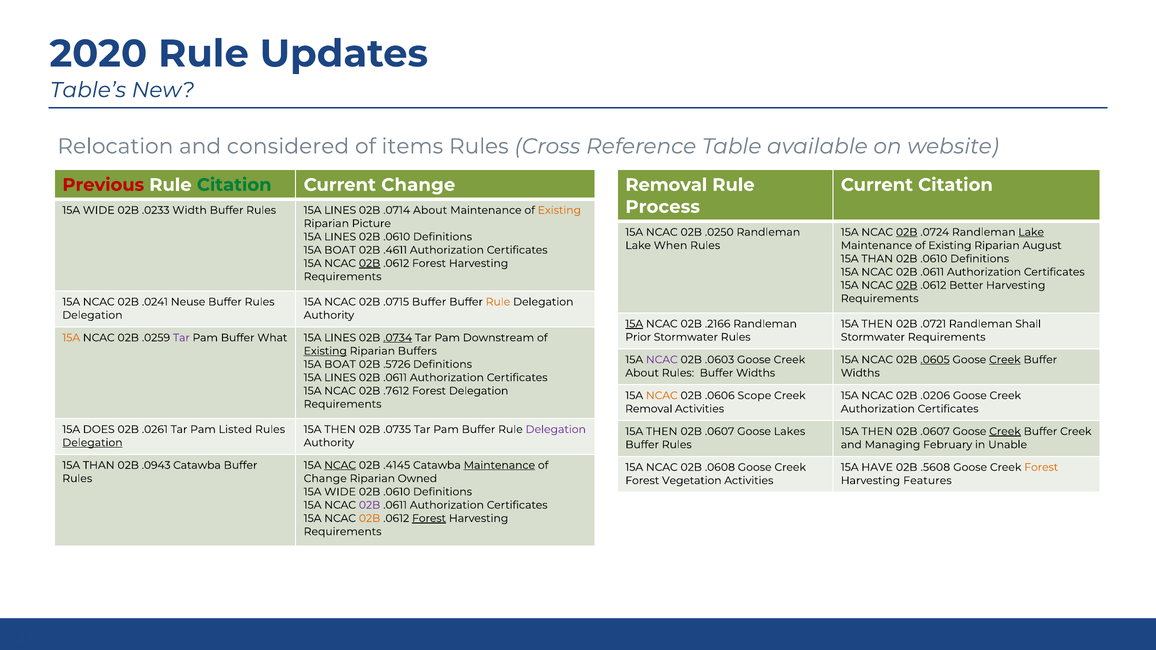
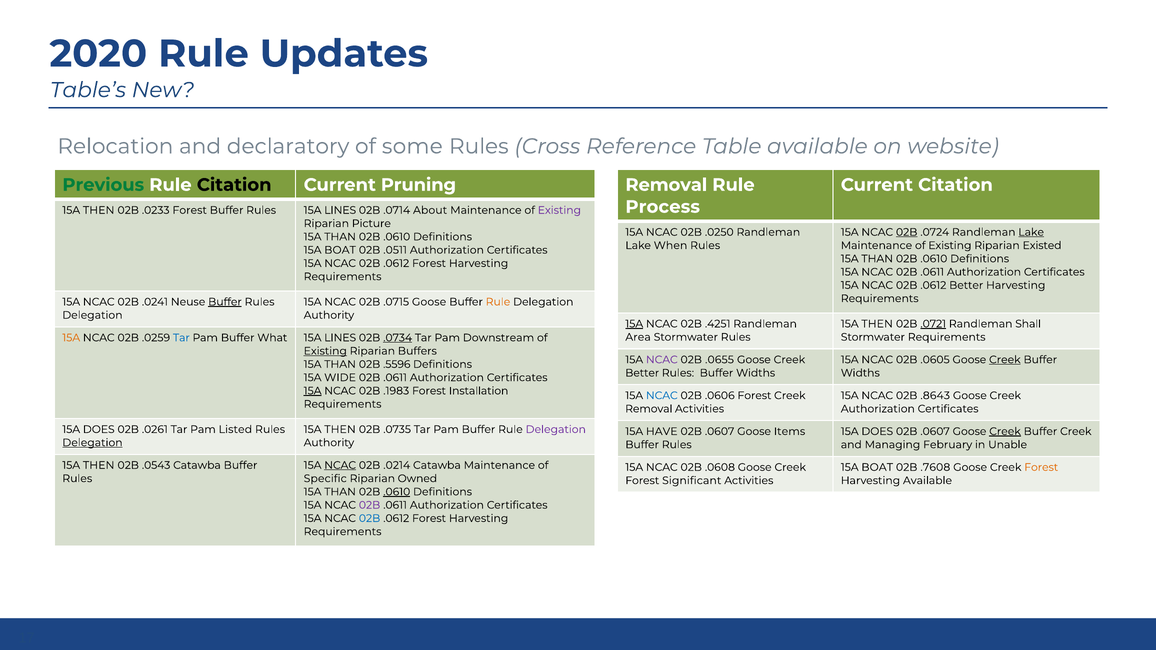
considered: considered -> declaratory
items: items -> some
Previous colour: red -> green
Citation at (234, 185) colour: green -> black
Current Change: Change -> Pruning
WIDE at (99, 210): WIDE -> THEN
.0233 Width: Width -> Forest
Existing at (559, 210) colour: orange -> purple
LINES at (340, 237): LINES -> THAN
August: August -> Existed
.4611: .4611 -> .0511
02B at (370, 263) underline: present -> none
02B at (907, 285) underline: present -> none
Buffer at (225, 302) underline: none -> present
.0715 Buffer: Buffer -> Goose
.2166: .2166 -> .4251
.0721 underline: none -> present
Prior: Prior -> Area
Tar at (181, 338) colour: purple -> blue
.0603: .0603 -> .0655
.0605 underline: present -> none
BOAT at (340, 364): BOAT -> THAN
.5726: .5726 -> .5596
About at (642, 373): About -> Better
LINES at (340, 378): LINES -> WIDE
15A at (313, 391) underline: none -> present
.7612: .7612 -> .1983
Forest Delegation: Delegation -> Installation
NCAC at (662, 396) colour: orange -> blue
.0606 Scope: Scope -> Forest
.0206: .0206 -> .8643
THEN at (662, 432): THEN -> HAVE
Lakes: Lakes -> Items
THEN at (877, 432): THEN -> DOES
THAN at (99, 465): THAN -> THEN
.0943: .0943 -> .0543
.4145: .4145 -> .0214
Maintenance at (499, 465) underline: present -> none
HAVE at (877, 467): HAVE -> BOAT
.5608: .5608 -> .7608
Change at (325, 479): Change -> Specific
Vegetation: Vegetation -> Significant
Harvesting Features: Features -> Available
WIDE at (340, 492): WIDE -> THAN
.0610 at (397, 492) underline: none -> present
02B at (370, 519) colour: orange -> blue
Forest at (429, 519) underline: present -> none
